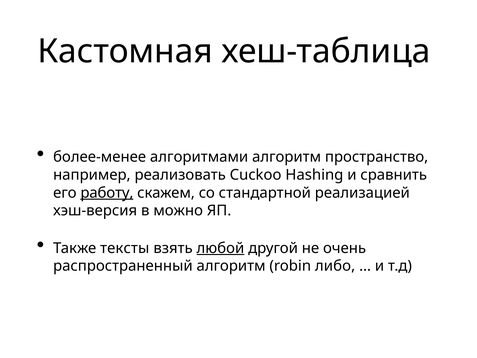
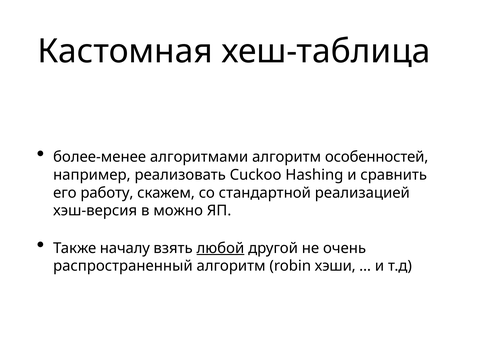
пространство: пространство -> особенностей
работу underline: present -> none
тексты: тексты -> началу
либо: либо -> хэши
